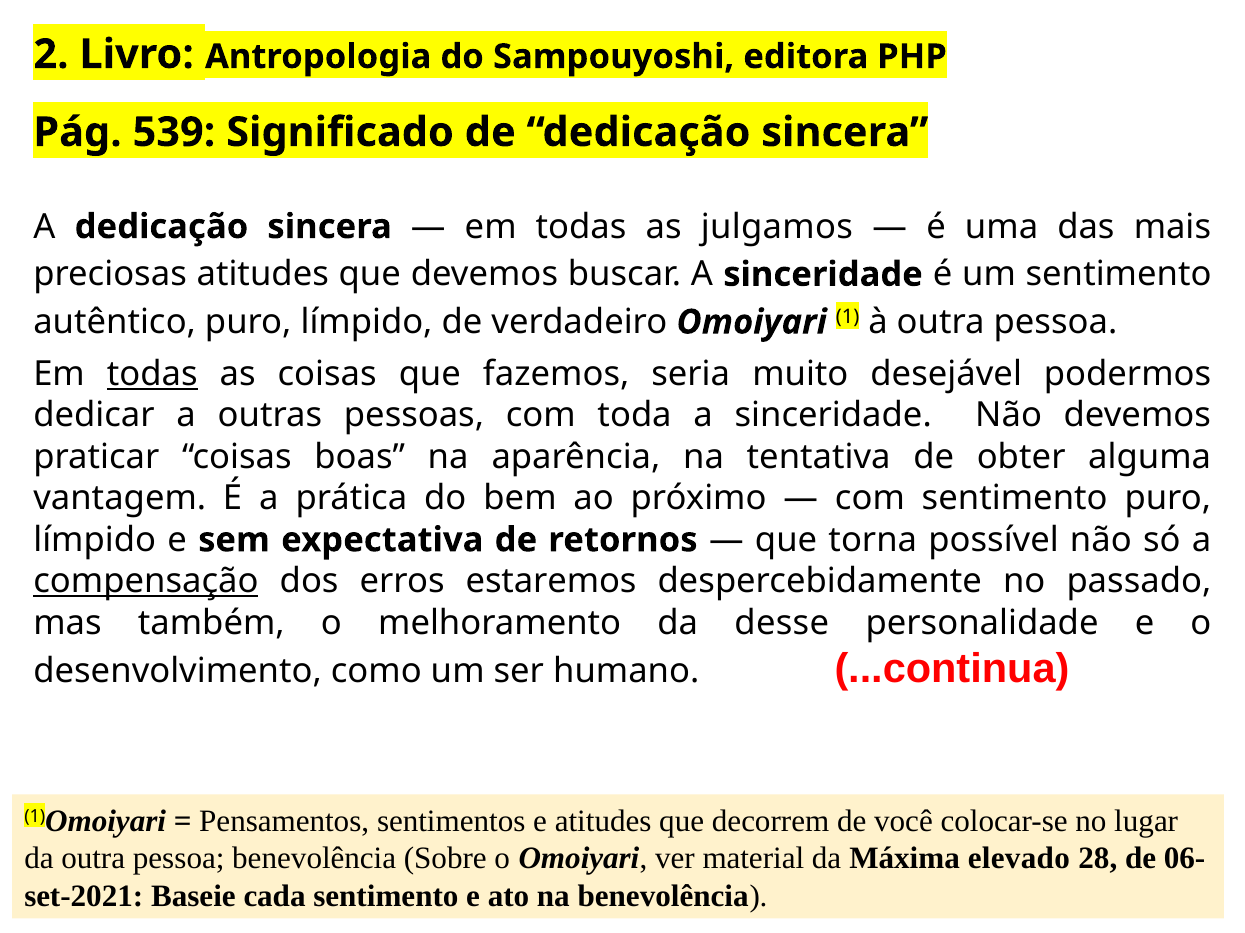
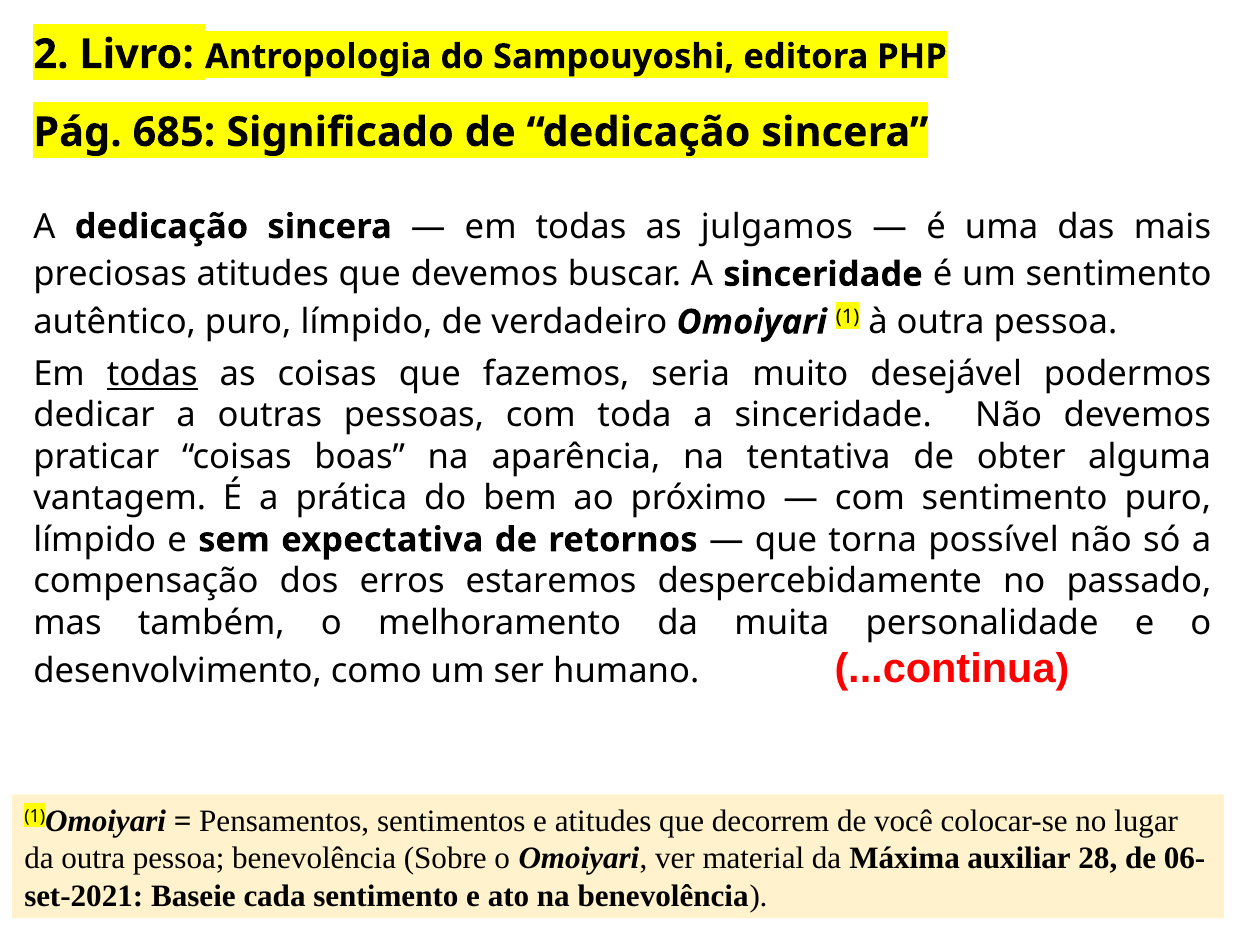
539: 539 -> 685
compensação underline: present -> none
desse: desse -> muita
elevado: elevado -> auxiliar
